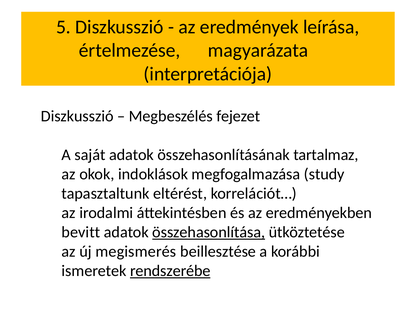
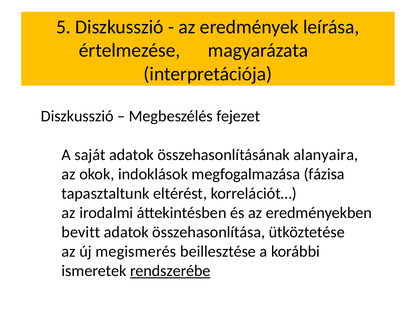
tartalmaz: tartalmaz -> alanyaira
study: study -> fázisa
összehasonlítása underline: present -> none
